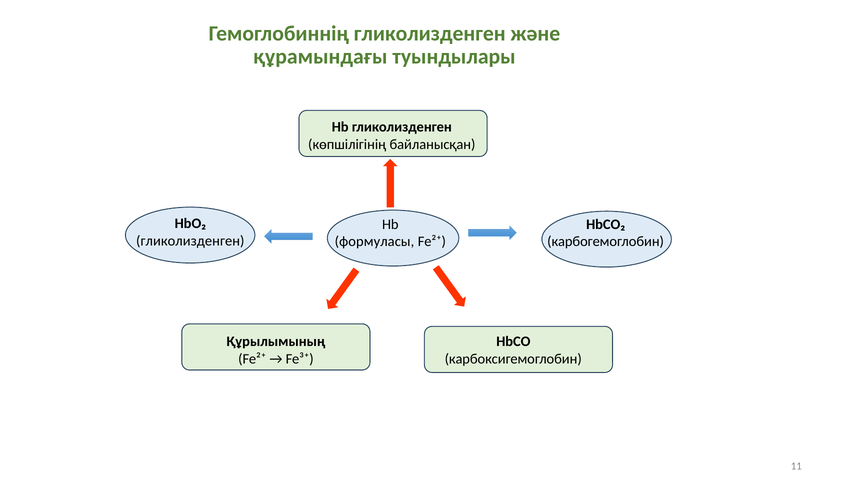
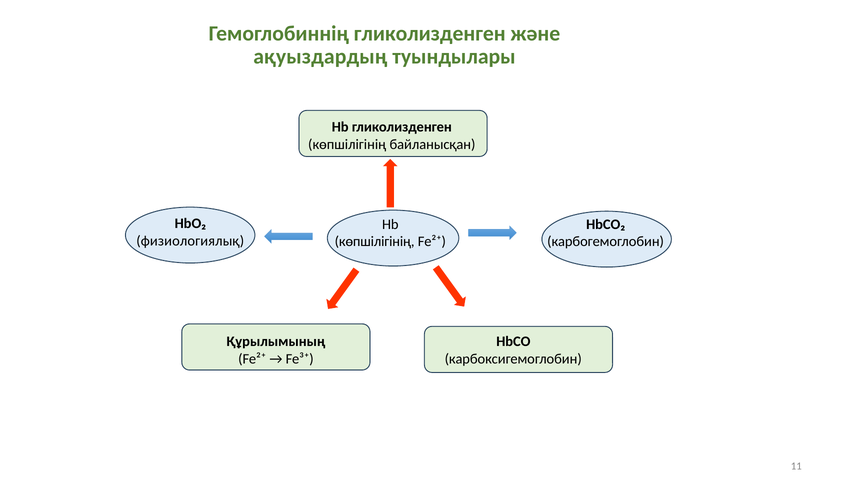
құрамындағы: құрамындағы -> ақуыздардың
гликолизденген at (190, 241): гликолизденген -> физиологиялық
формуласы at (375, 242): формуласы -> көпшілігінің
